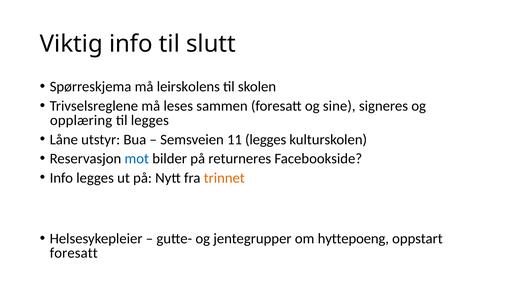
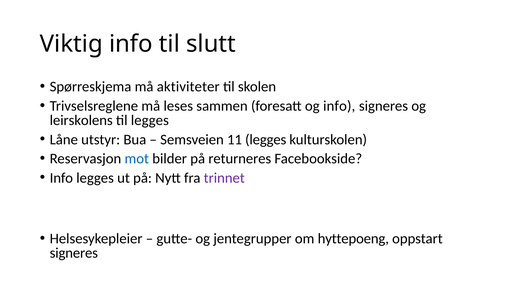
leirskolens: leirskolens -> aktiviteter
og sine: sine -> info
opplæring: opplæring -> leirskolens
trinnet colour: orange -> purple
foresatt at (74, 253): foresatt -> signeres
